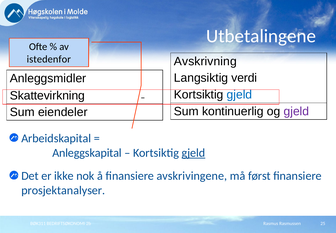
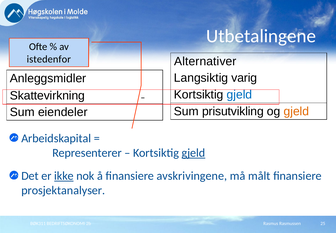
Avskrivning: Avskrivning -> Alternativer
verdi: verdi -> varig
kontinuerlig: kontinuerlig -> prisutvikling
gjeld at (296, 111) colour: purple -> orange
Anleggskapital: Anleggskapital -> Representerer
ikke underline: none -> present
først: først -> målt
